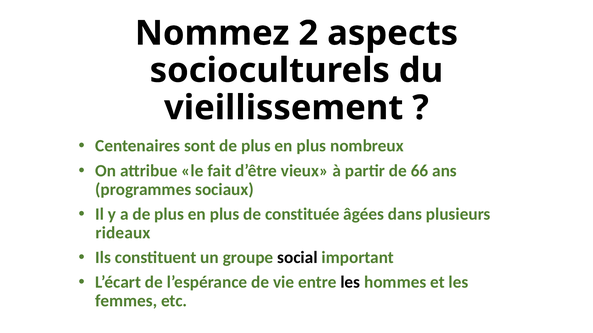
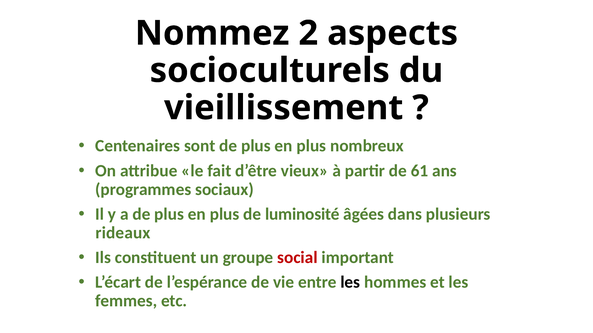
66: 66 -> 61
constituée: constituée -> luminosité
social colour: black -> red
